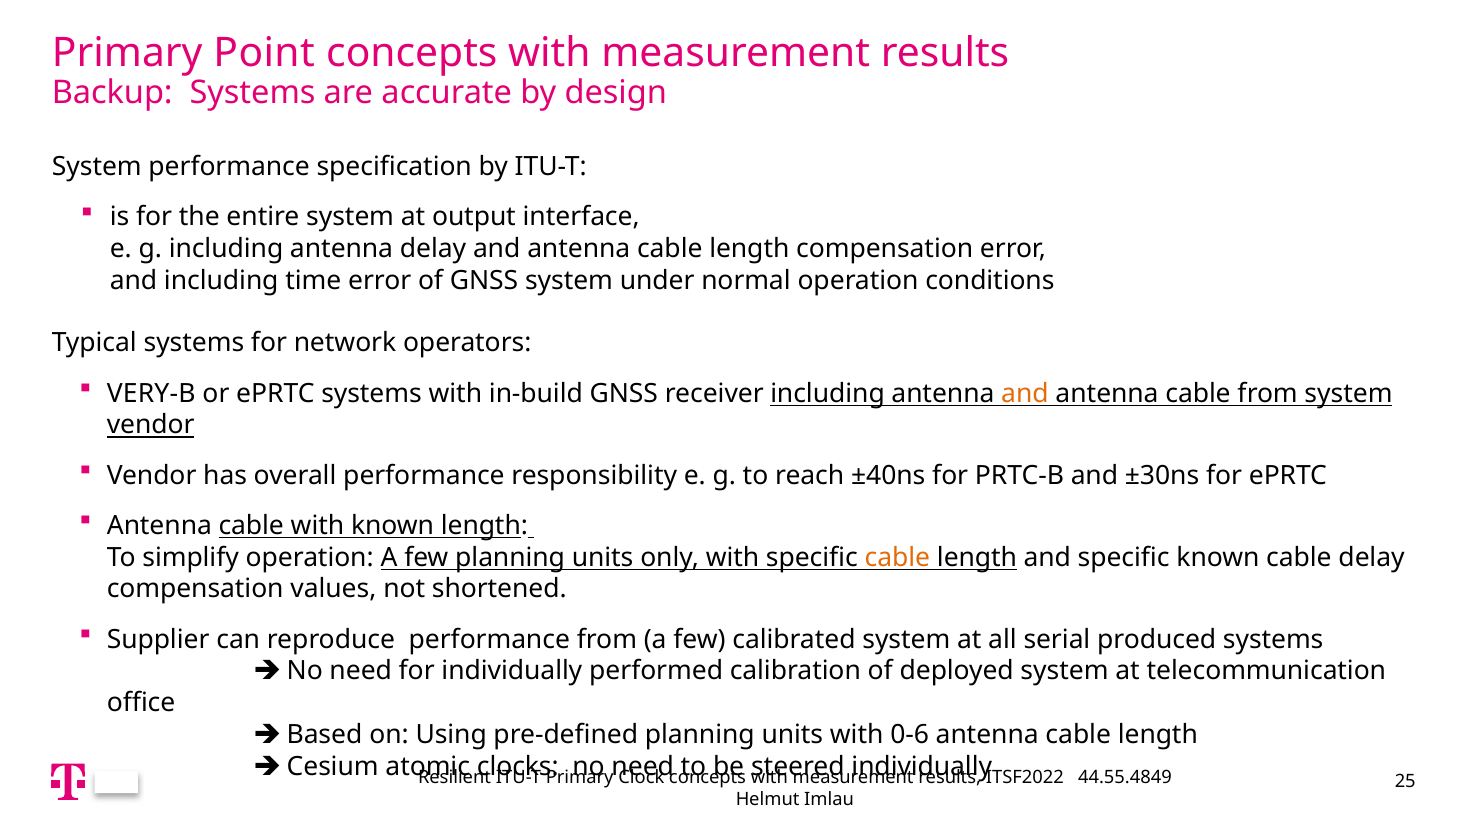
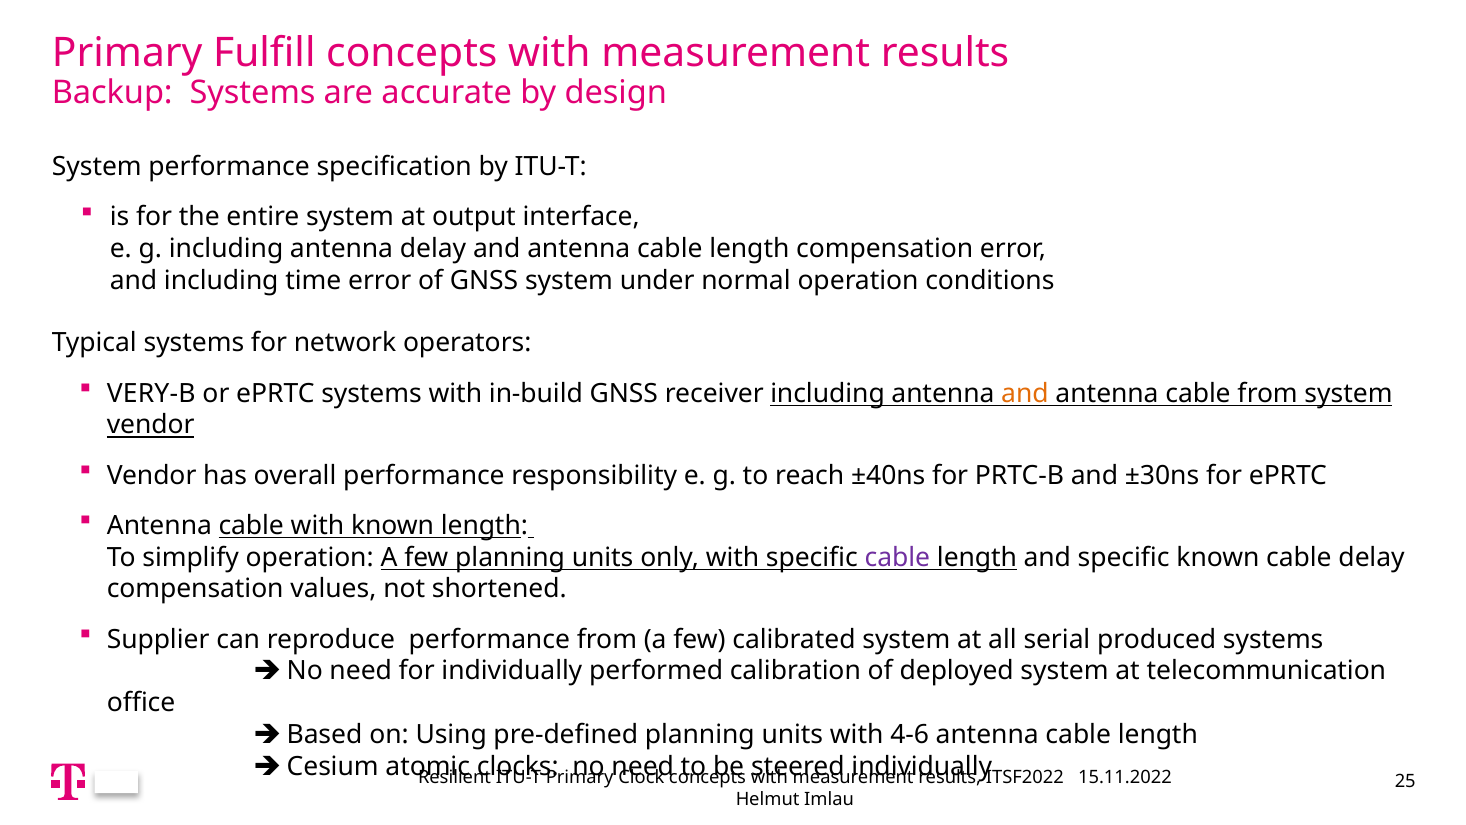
Point: Point -> Fulfill
cable at (897, 557) colour: orange -> purple
0-6: 0-6 -> 4-6
44.55.4849: 44.55.4849 -> 15.11.2022
